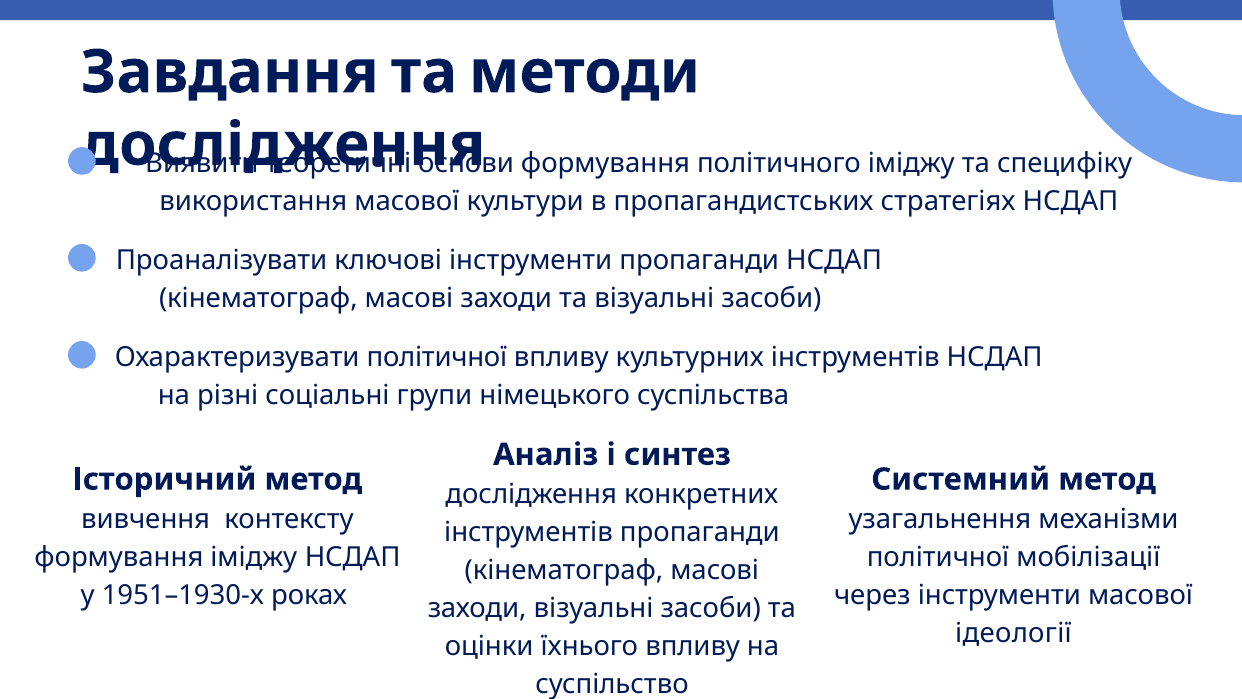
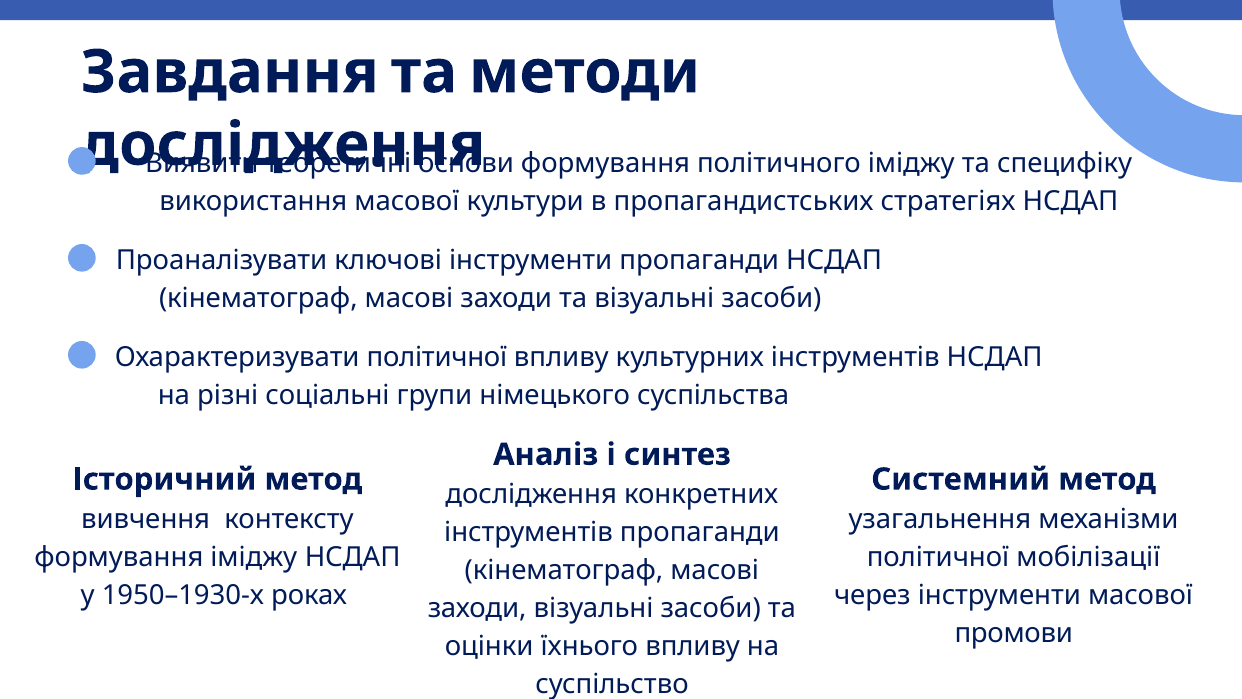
1951–1930-х: 1951–1930-х -> 1950–1930-х
ідеології: ідеології -> промови
